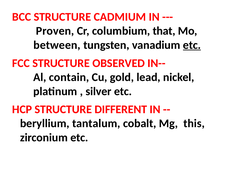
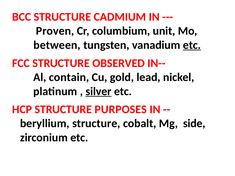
that: that -> unit
silver underline: none -> present
DIFFERENT: DIFFERENT -> PURPOSES
beryllium tantalum: tantalum -> structure
this: this -> side
